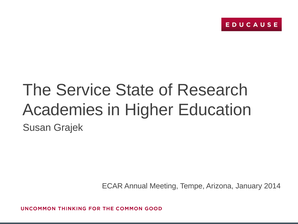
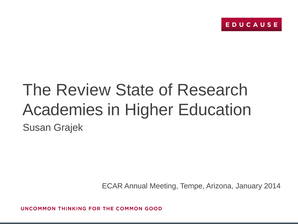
Service: Service -> Review
